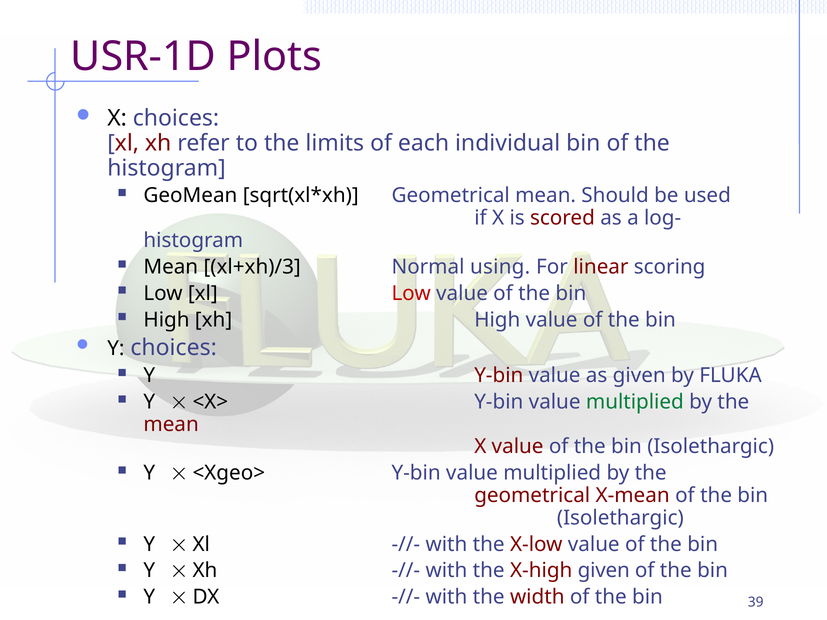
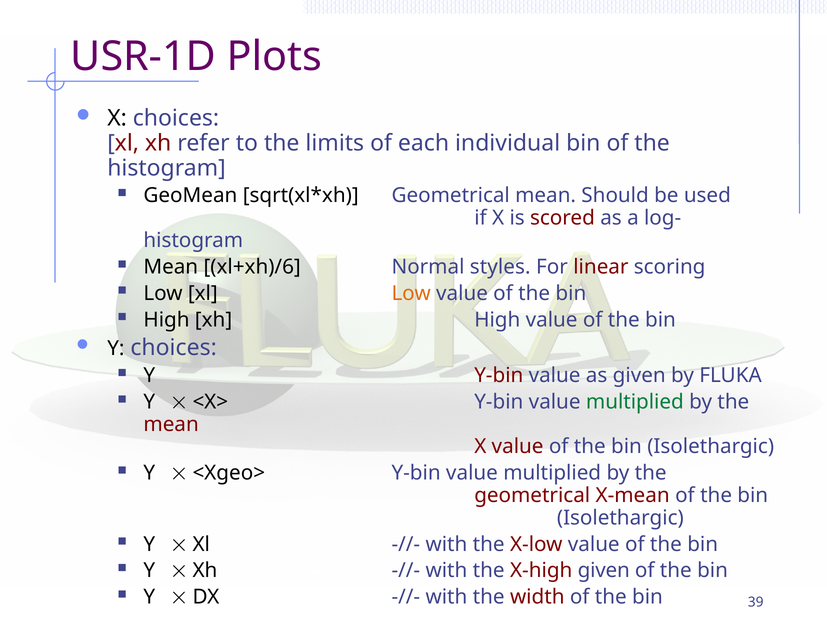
xl+xh)/3: xl+xh)/3 -> xl+xh)/6
using: using -> styles
Low at (411, 293) colour: red -> orange
